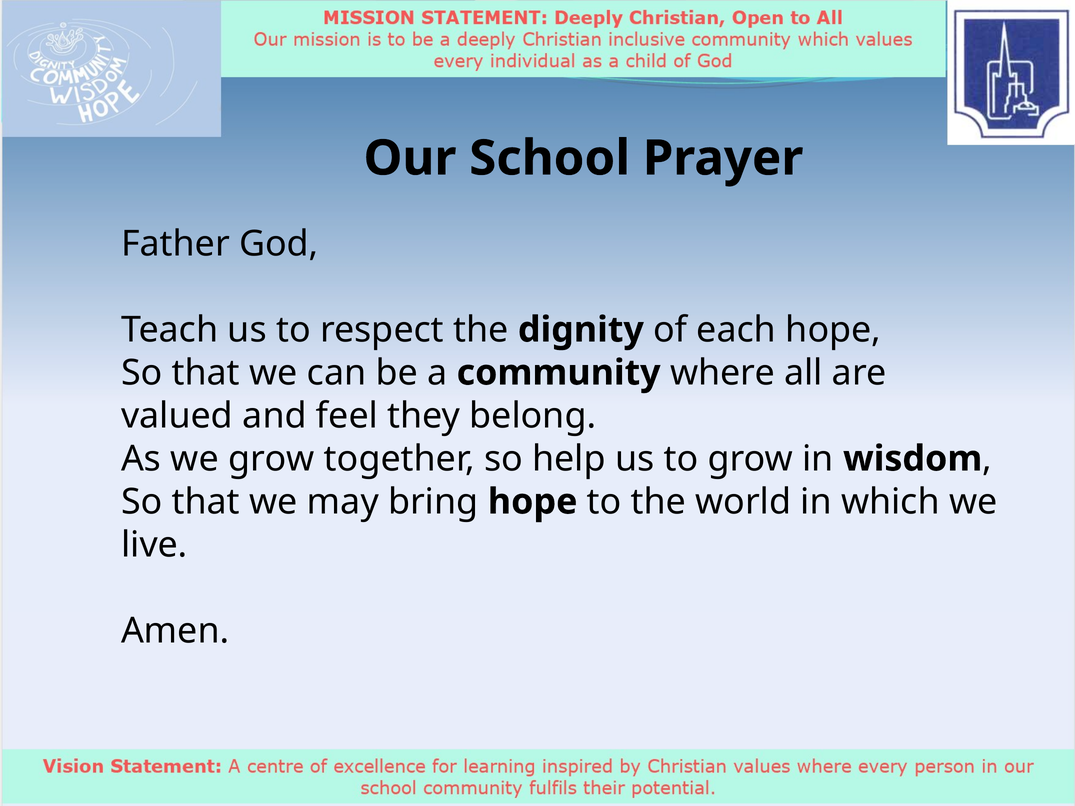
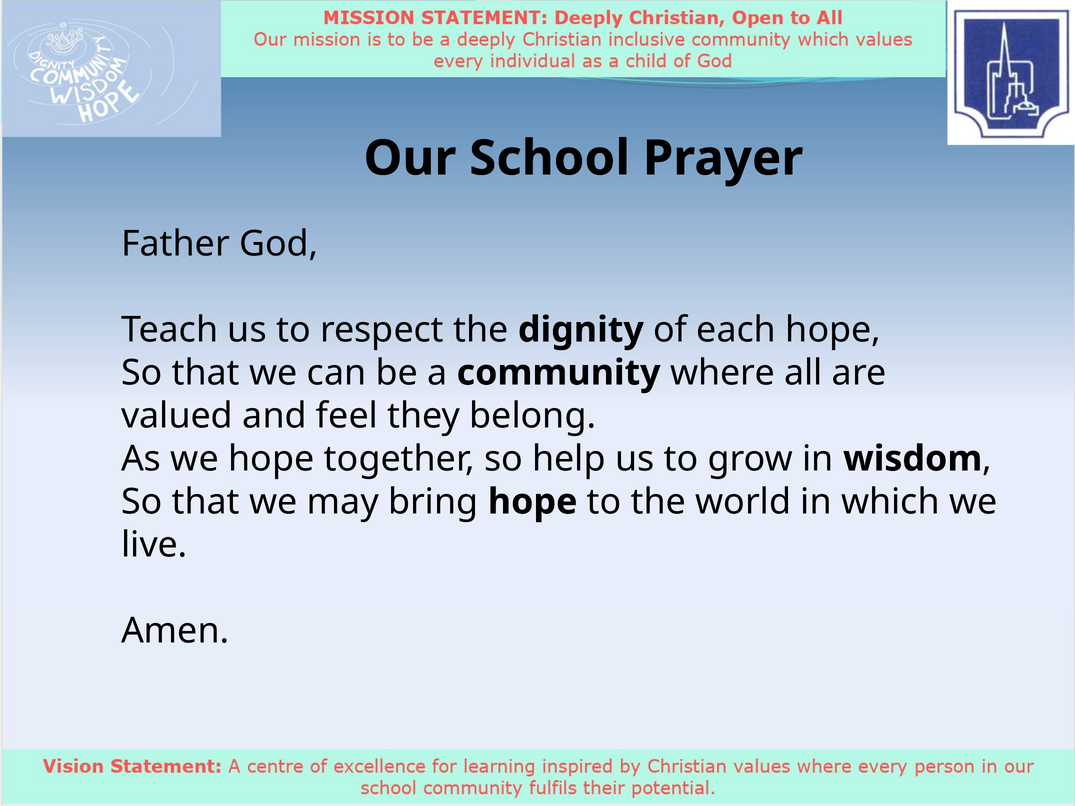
we grow: grow -> hope
